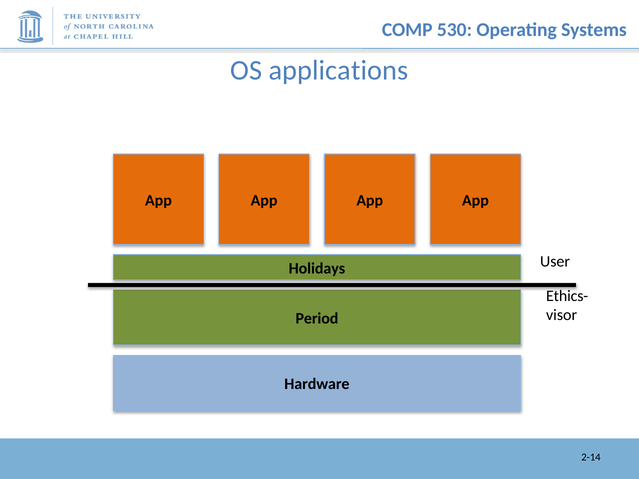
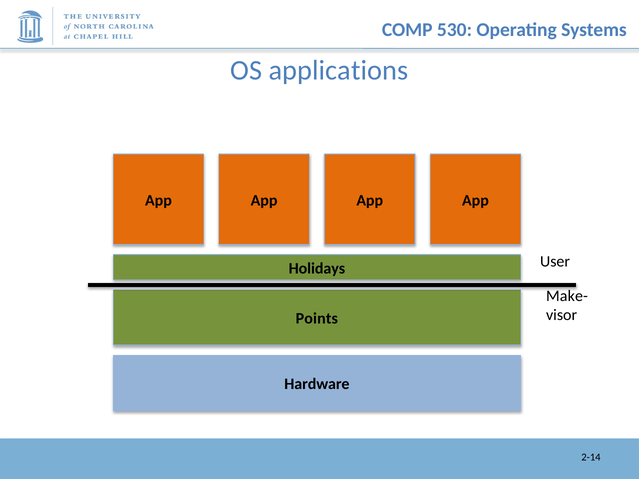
Ethics-: Ethics- -> Make-
Period: Period -> Points
